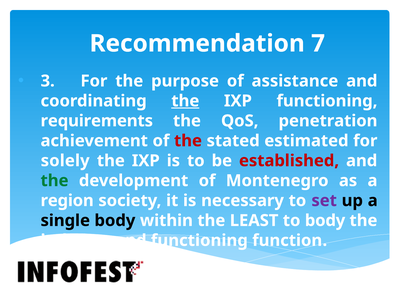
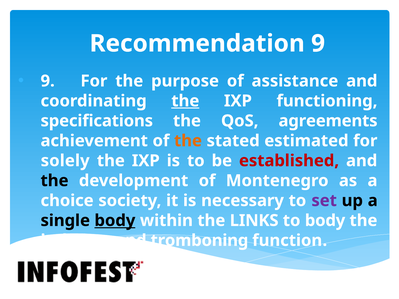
Recommendation 7: 7 -> 9
3 at (48, 81): 3 -> 9
requirements: requirements -> specifications
penetration: penetration -> agreements
the at (188, 141) colour: red -> orange
the at (55, 181) colour: green -> black
region: region -> choice
body at (115, 221) underline: none -> present
LEAST: LEAST -> LINKS
and functioning: functioning -> tromboning
